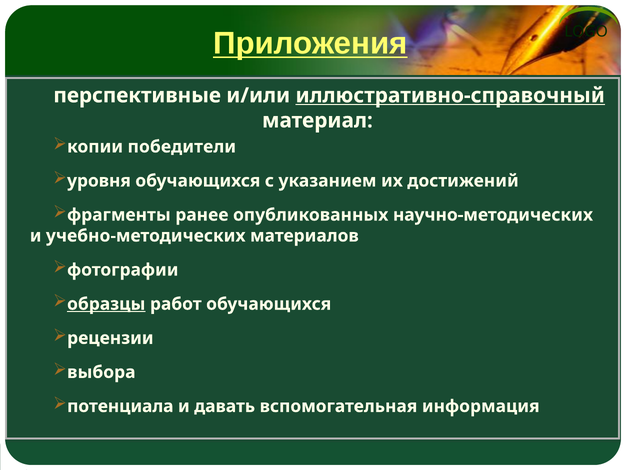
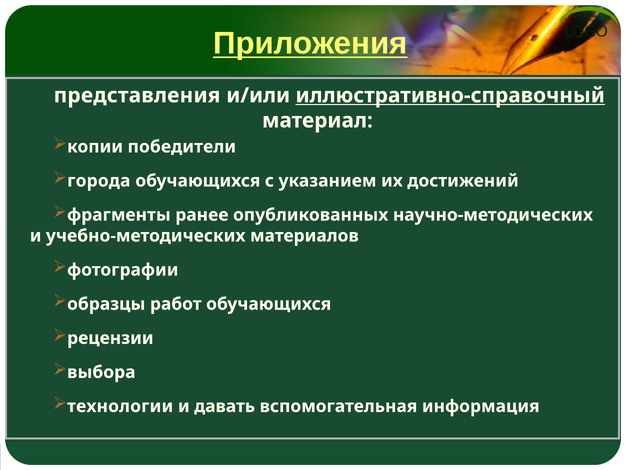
перспективные: перспективные -> представления
уровня: уровня -> города
образцы underline: present -> none
потенциала: потенциала -> технологии
